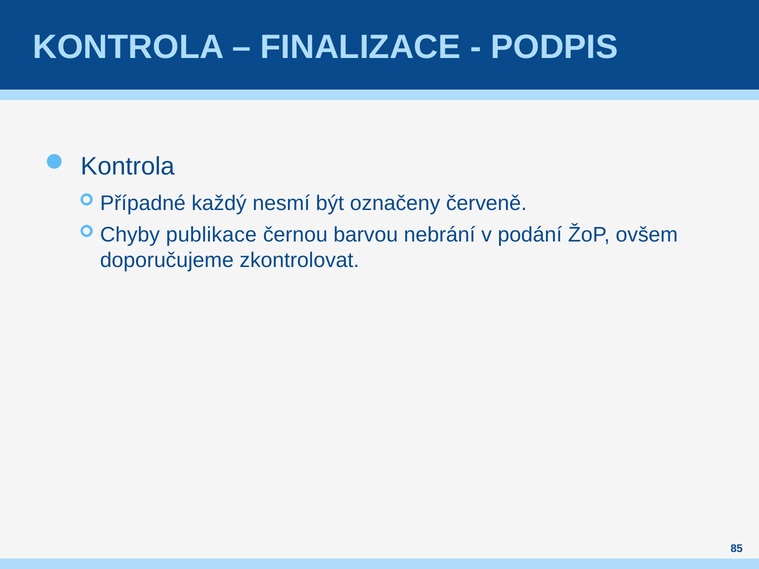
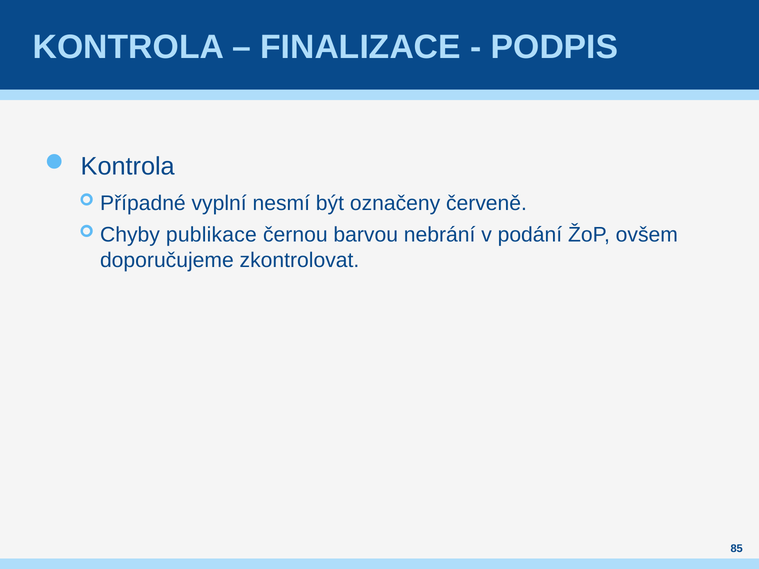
každý: každý -> vyplní
